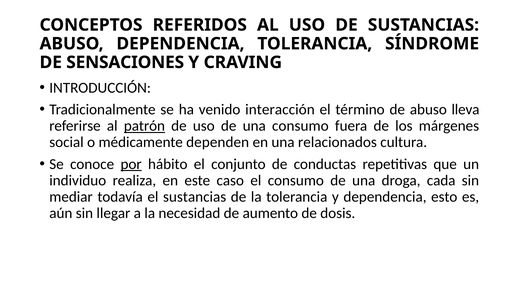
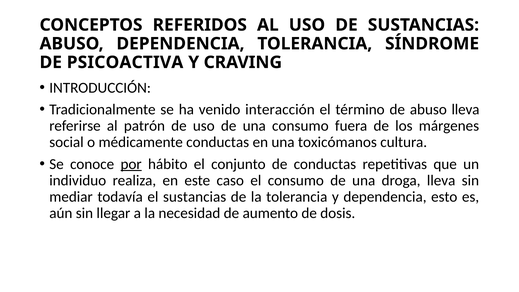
SENSACIONES: SENSACIONES -> PSICOACTIVA
patrón underline: present -> none
médicamente dependen: dependen -> conductas
relacionados: relacionados -> toxicómanos
droga cada: cada -> lleva
